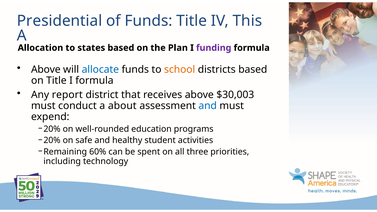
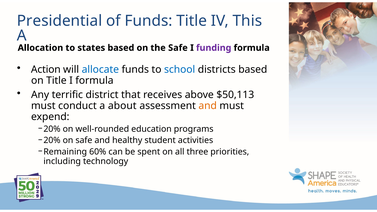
the Plan: Plan -> Safe
Above at (46, 70): Above -> Action
school colour: orange -> blue
report: report -> terrific
$30,003: $30,003 -> $50,113
and at (208, 106) colour: blue -> orange
